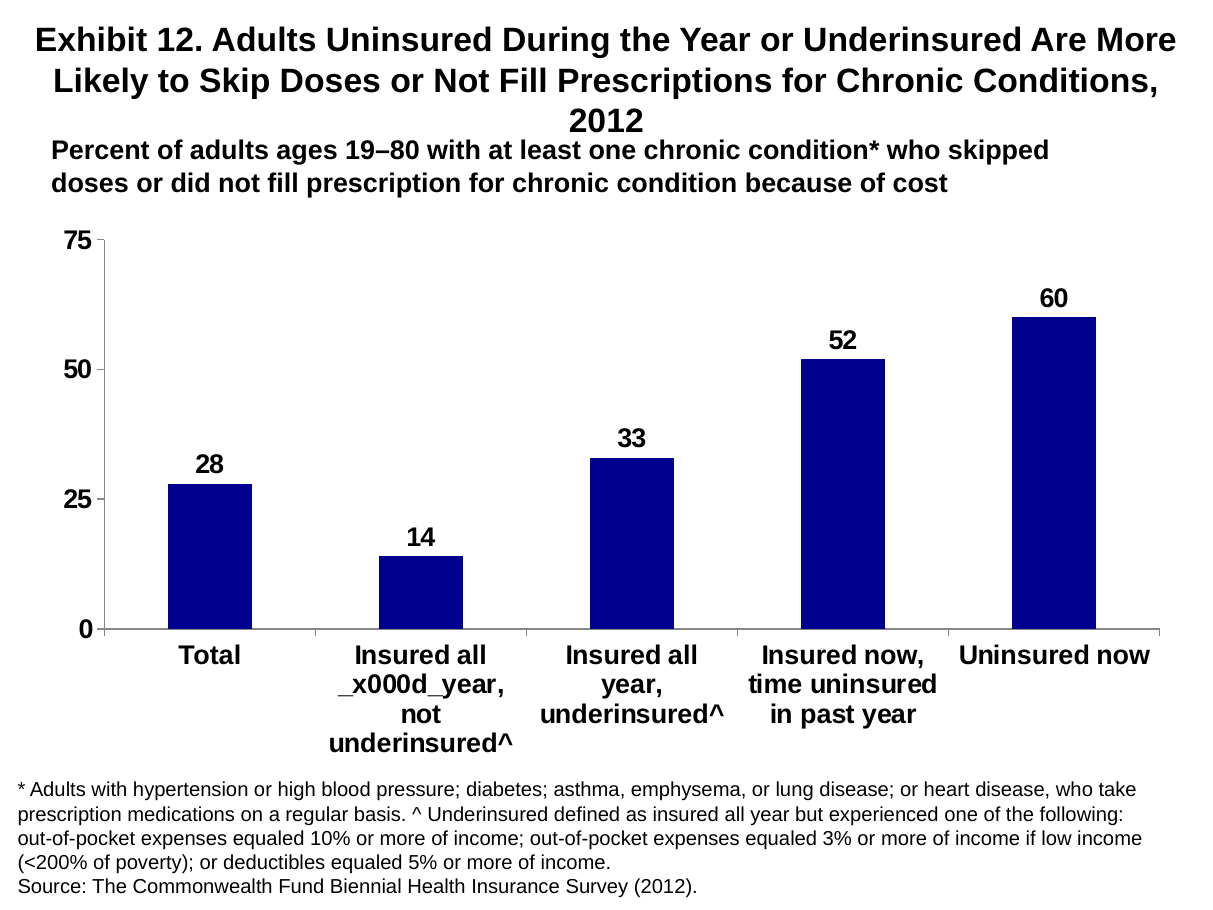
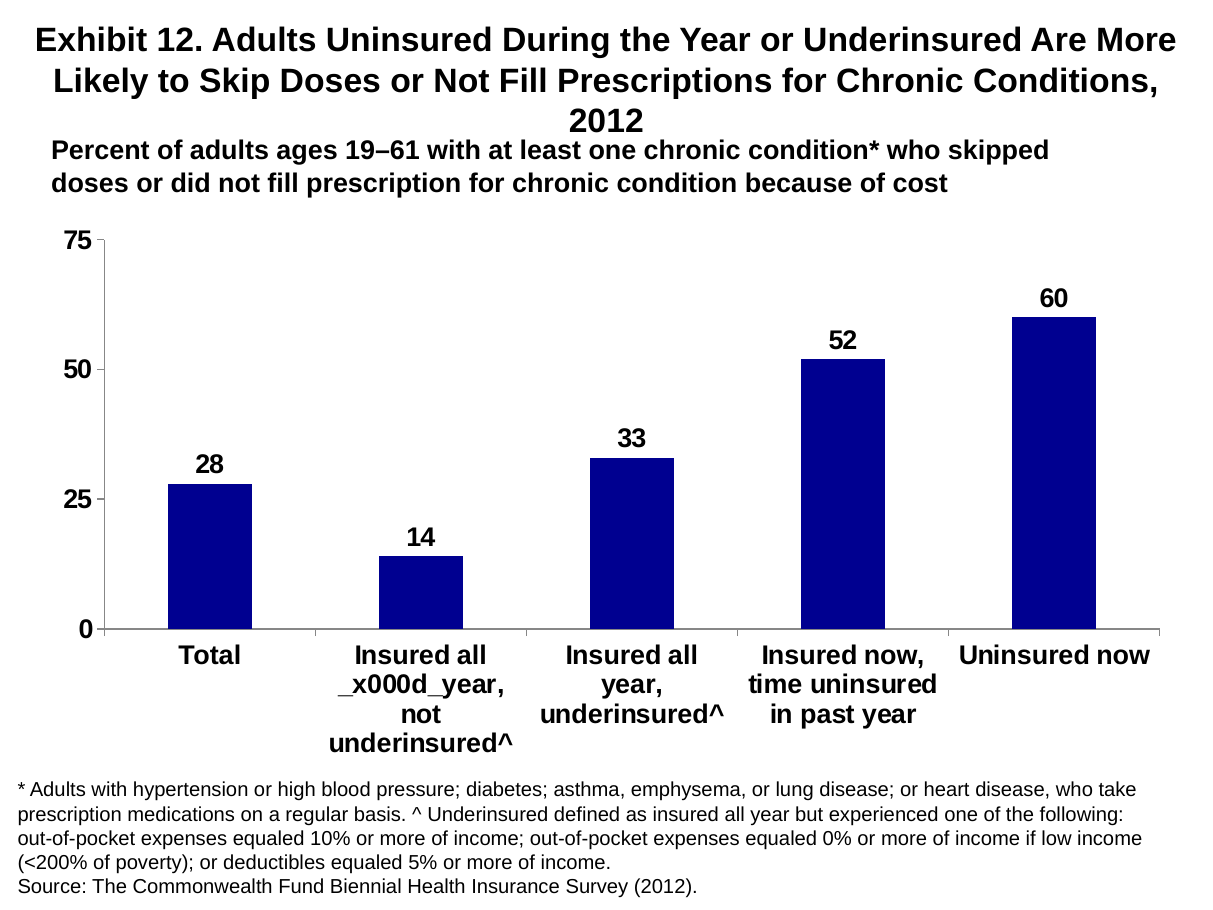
19–80: 19–80 -> 19–61
3%: 3% -> 0%
